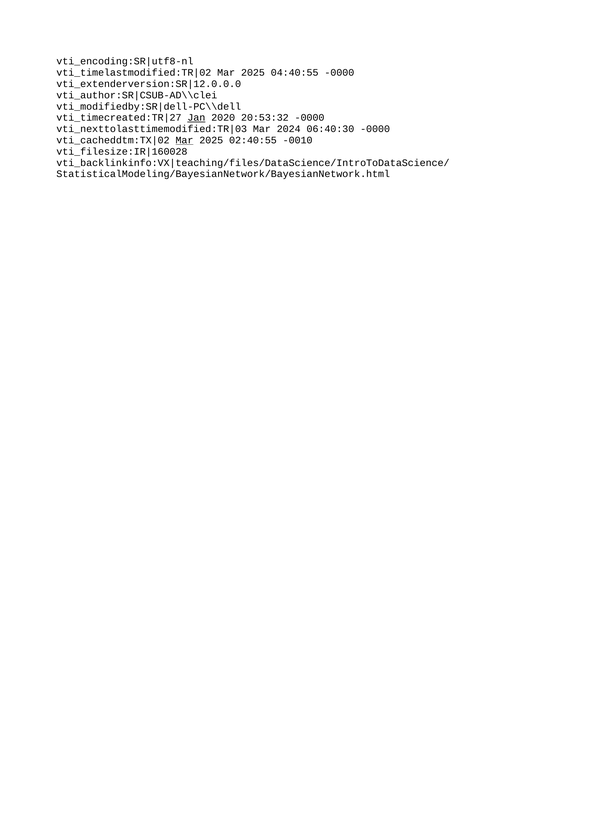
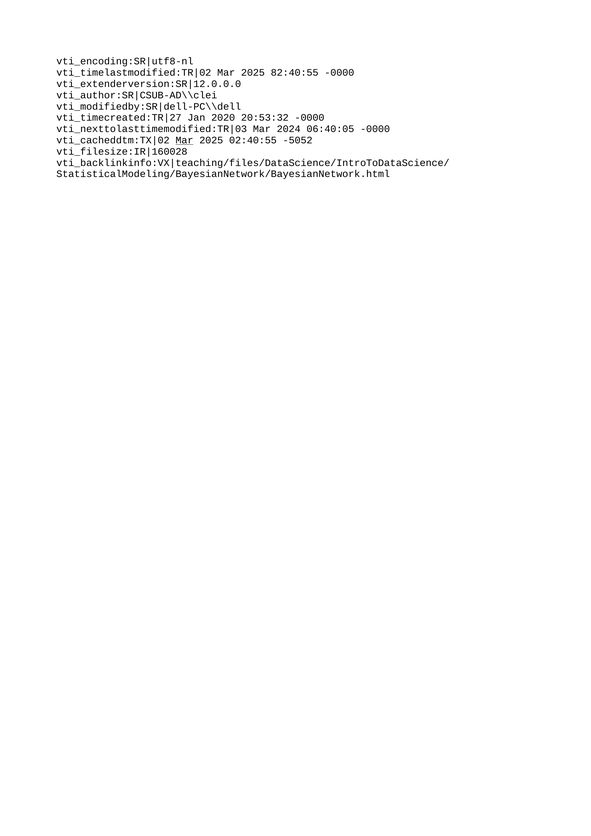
04:40:55: 04:40:55 -> 82:40:55
Jan underline: present -> none
06:40:30: 06:40:30 -> 06:40:05
-0010: -0010 -> -5052
